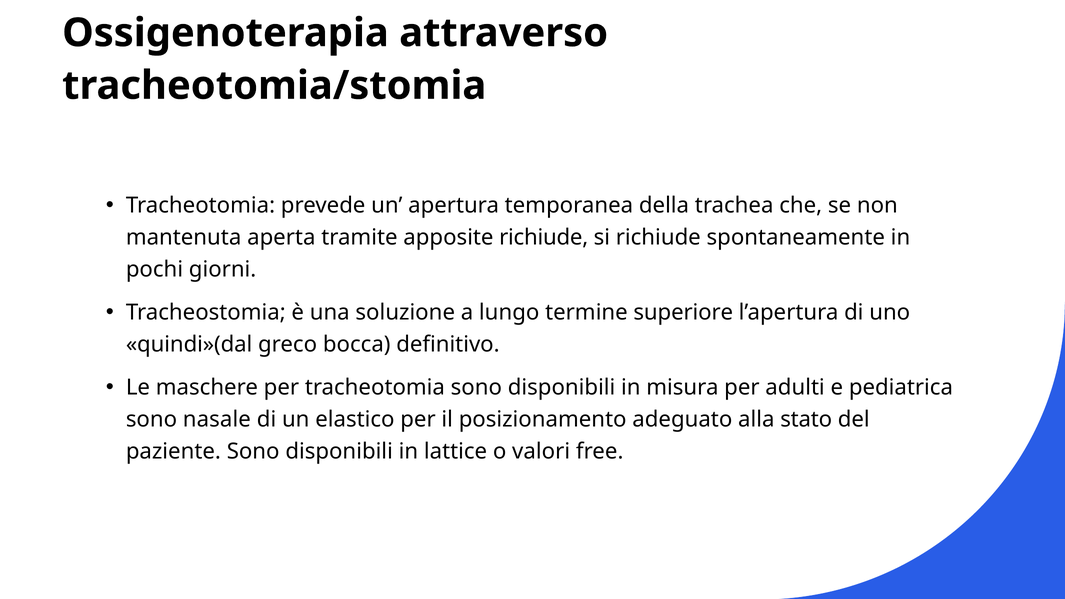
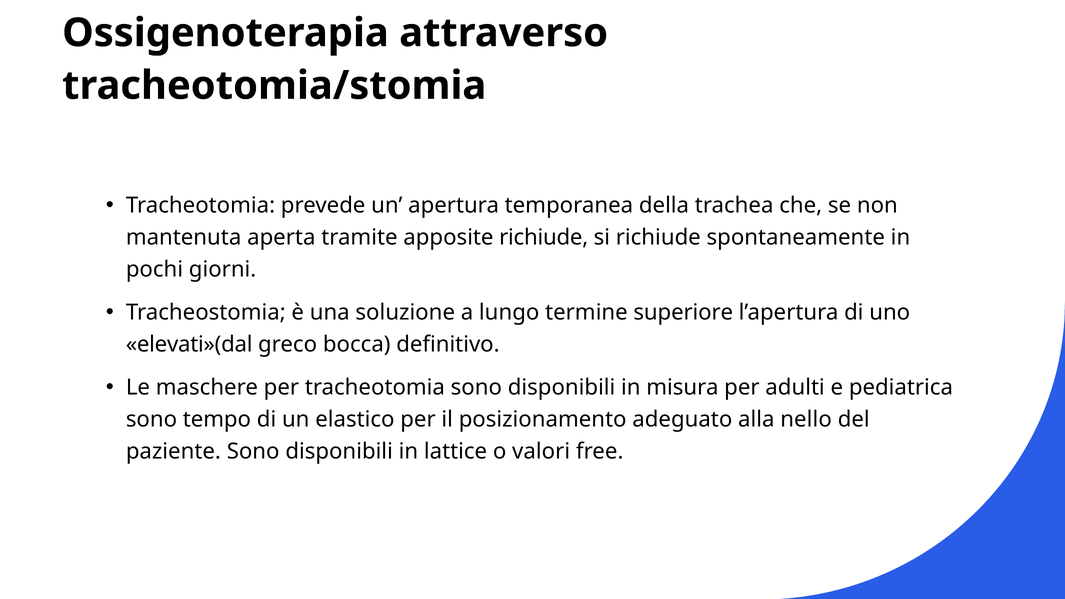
quindi»(dal: quindi»(dal -> elevati»(dal
nasale: nasale -> tempo
stato: stato -> nello
